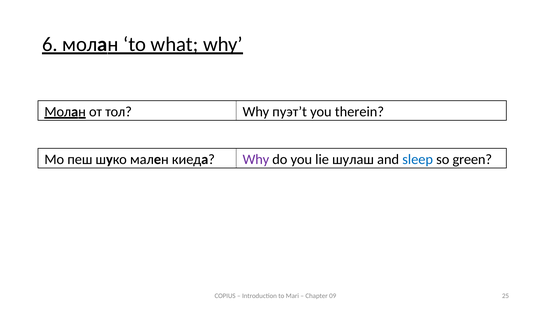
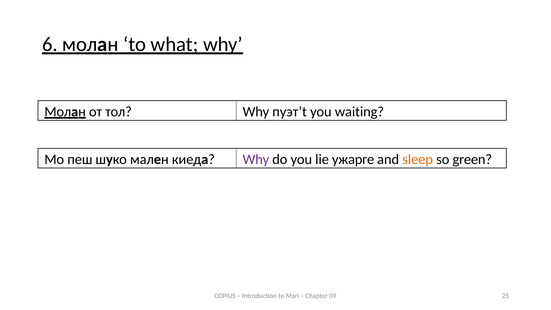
therein: therein -> waiting
шулаш: шулаш -> ужарге
sleep colour: blue -> orange
